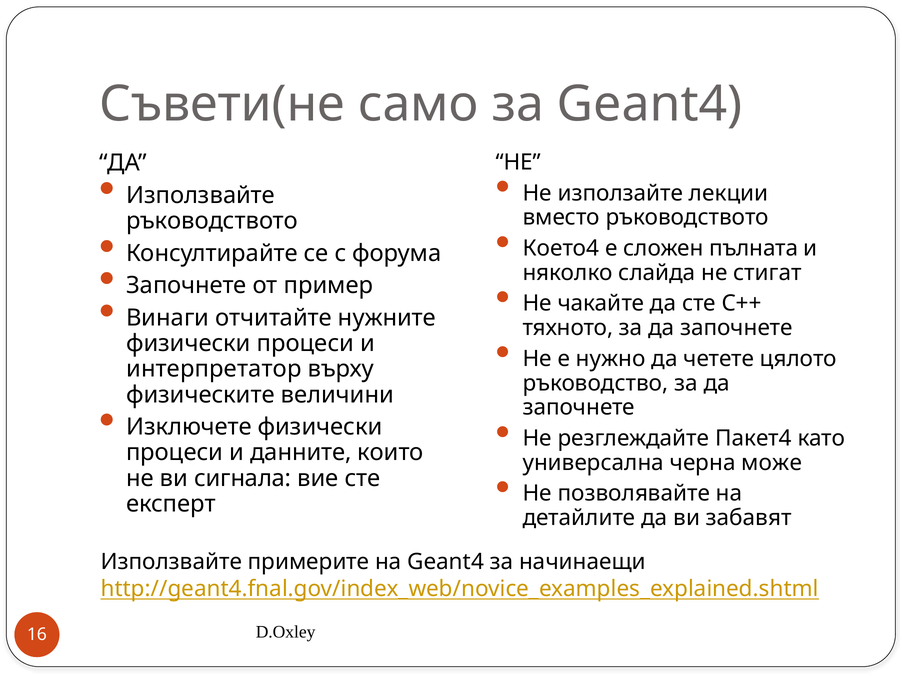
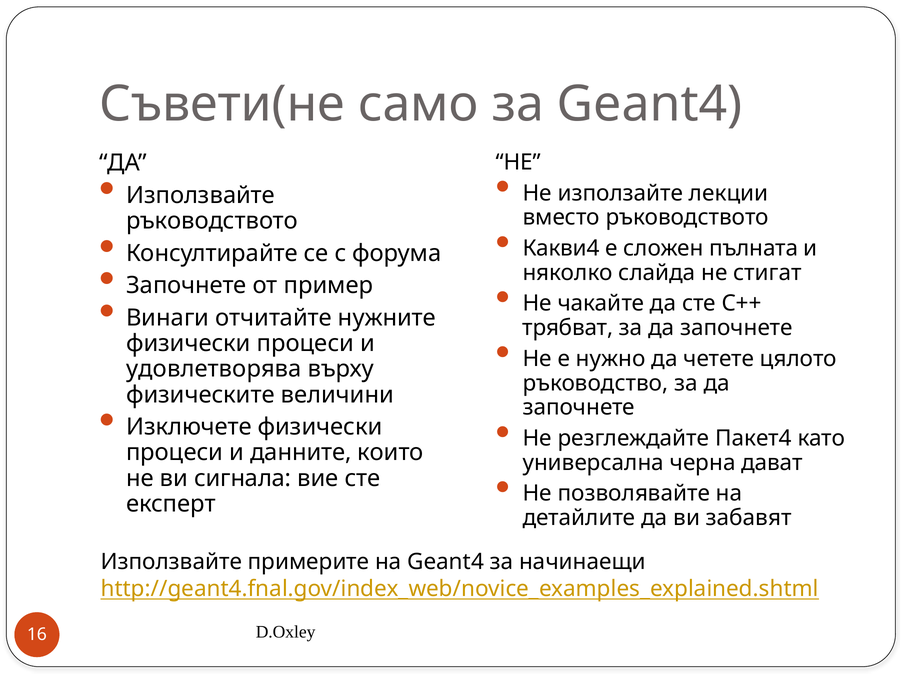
Което4: Което4 -> Какви4
тяхното: тяхното -> трябват
интерпретатор: интерпретатор -> удовлетворява
може: може -> дават
